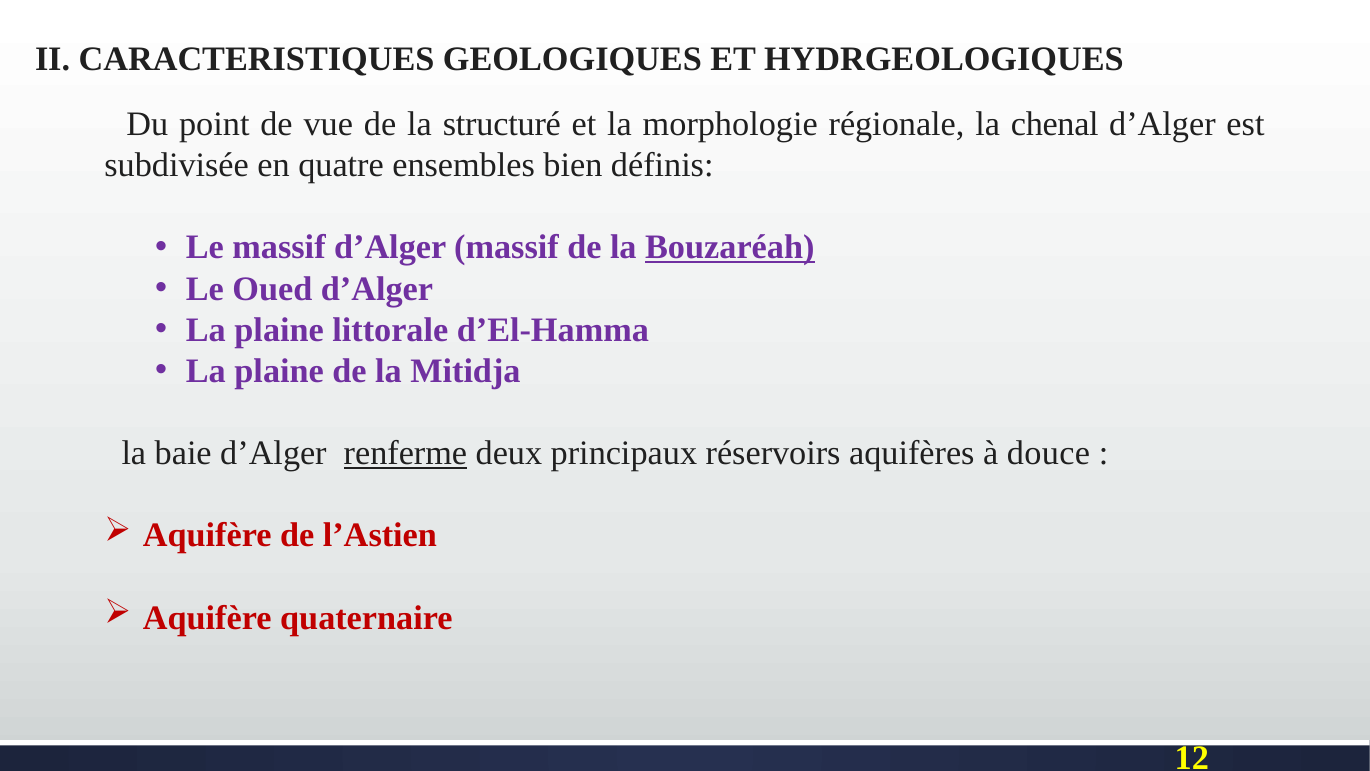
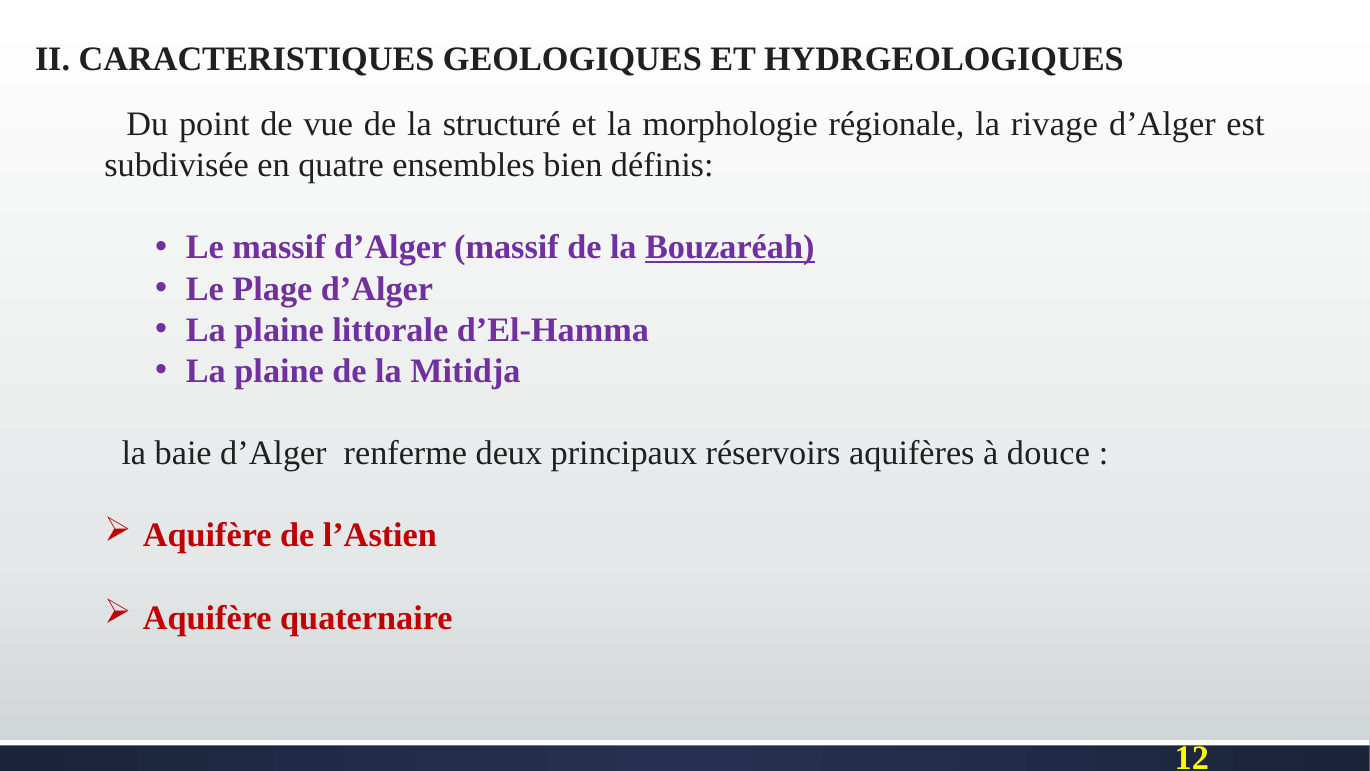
chenal: chenal -> rivage
Oued: Oued -> Plage
renferme underline: present -> none
